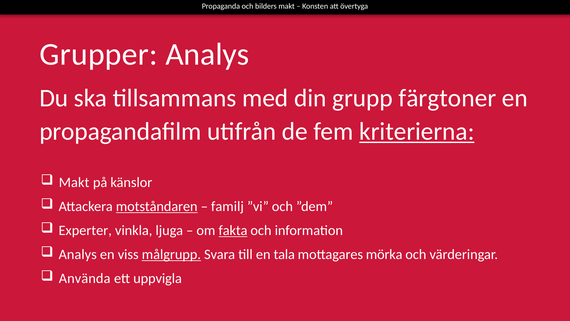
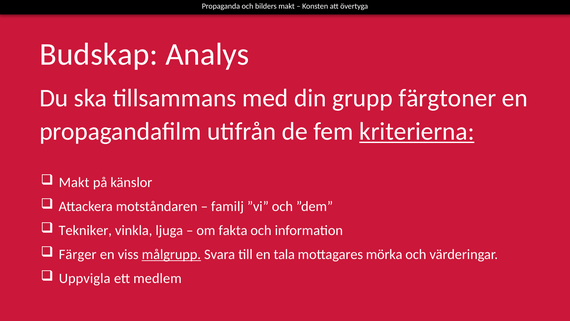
Grupper: Grupper -> Budskap
motståndaren underline: present -> none
Experter: Experter -> Tekniker
fakta underline: present -> none
Analys at (78, 254): Analys -> Färger
Använda: Använda -> Uppvigla
uppvigla: uppvigla -> medlem
